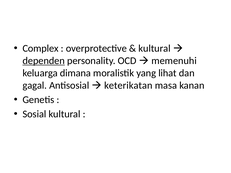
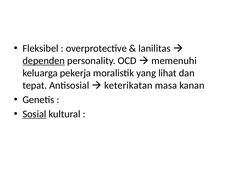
Complex: Complex -> Fleksibel
kultural at (155, 48): kultural -> lanilitas
dimana: dimana -> pekerja
gagal: gagal -> tepat
Sosial underline: none -> present
